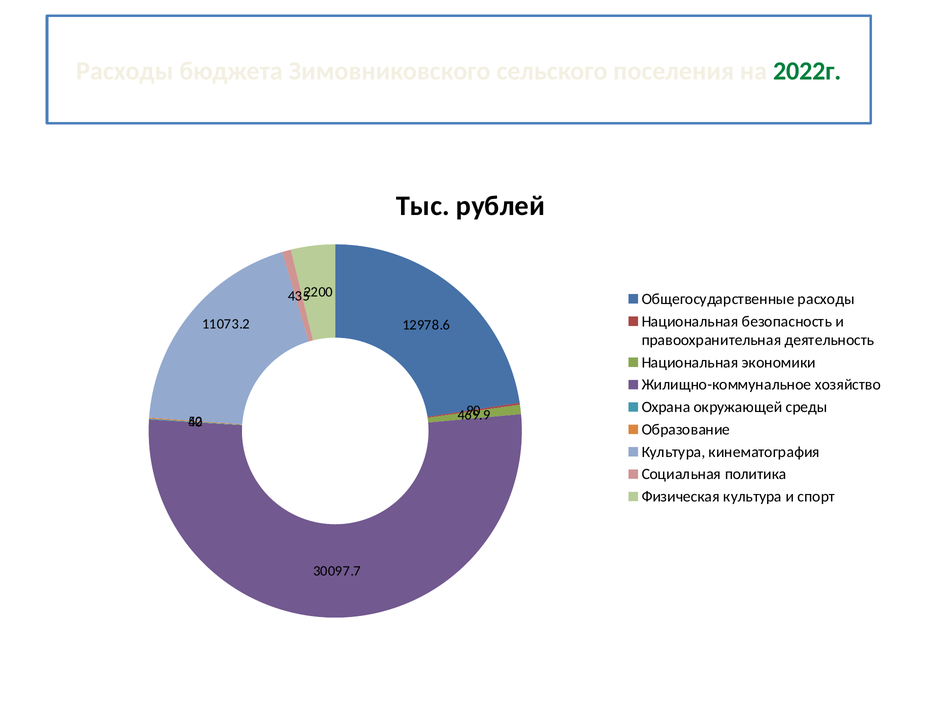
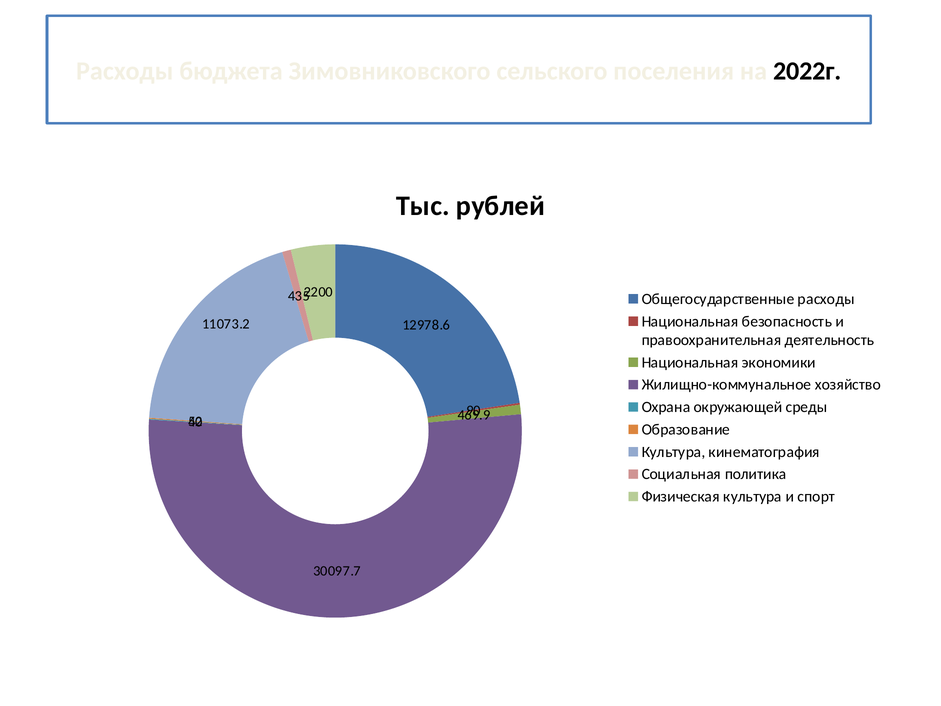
2022г colour: green -> black
